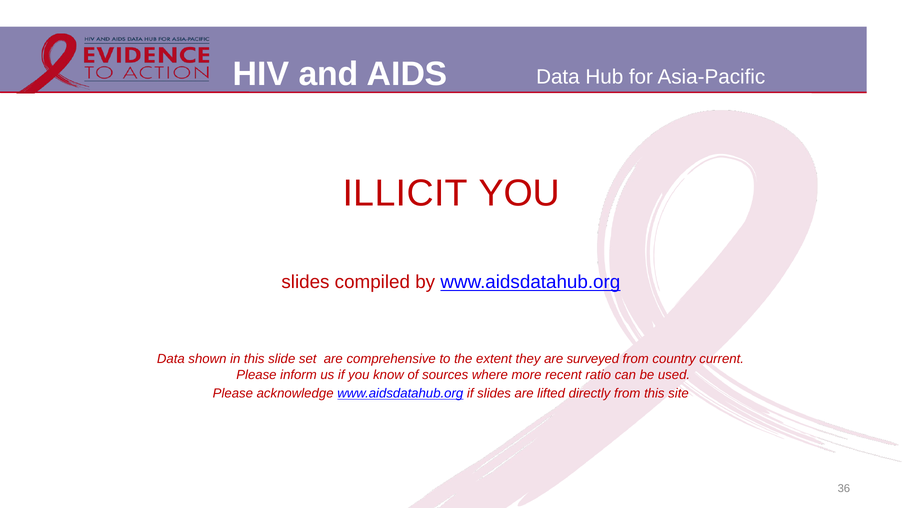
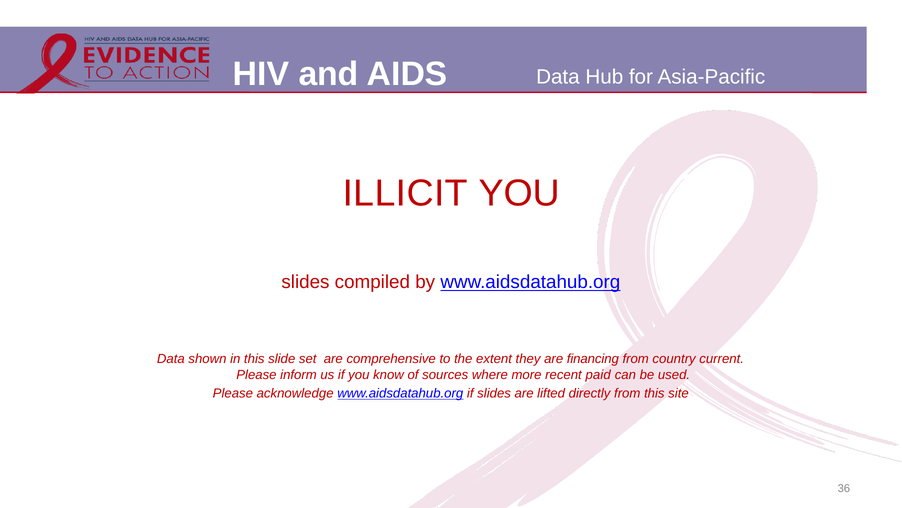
surveyed: surveyed -> financing
ratio: ratio -> paid
